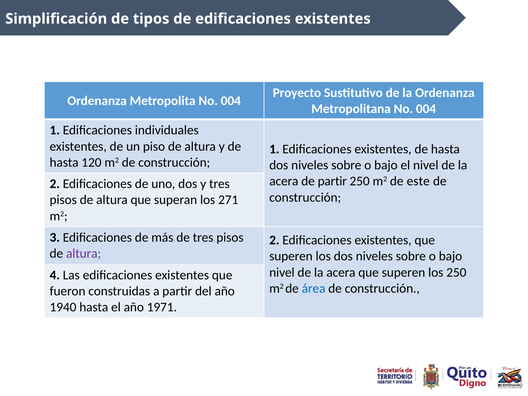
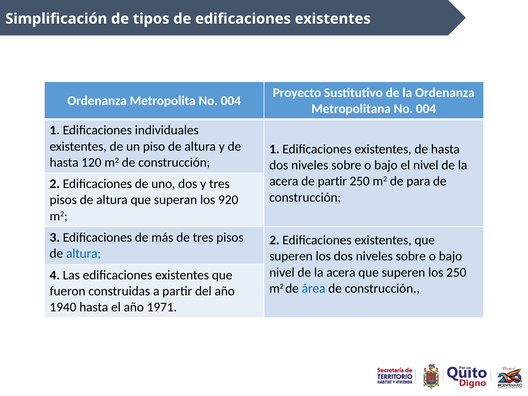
este: este -> para
271: 271 -> 920
altura at (84, 254) colour: purple -> blue
